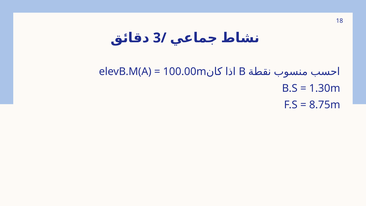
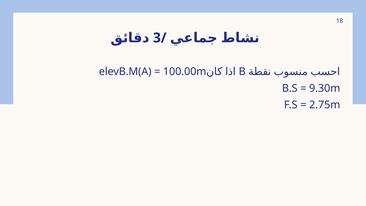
1.30m: 1.30m -> 9.30m
8.75m: 8.75m -> 2.75m
